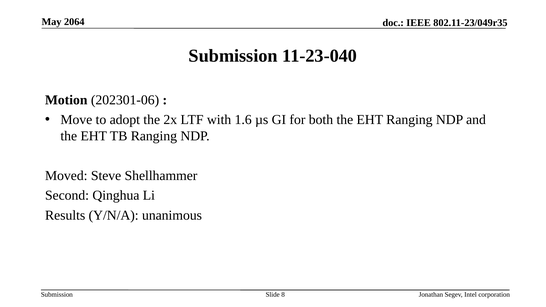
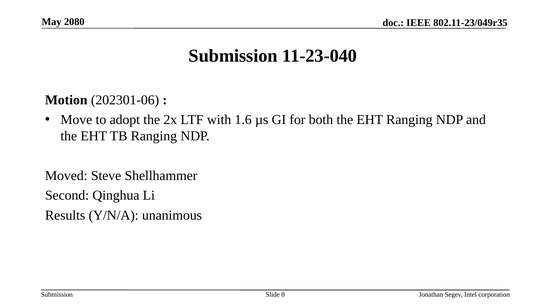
2064: 2064 -> 2080
